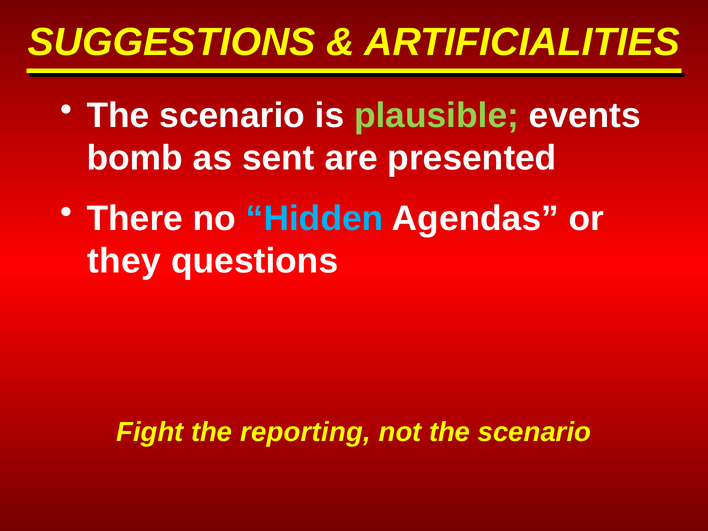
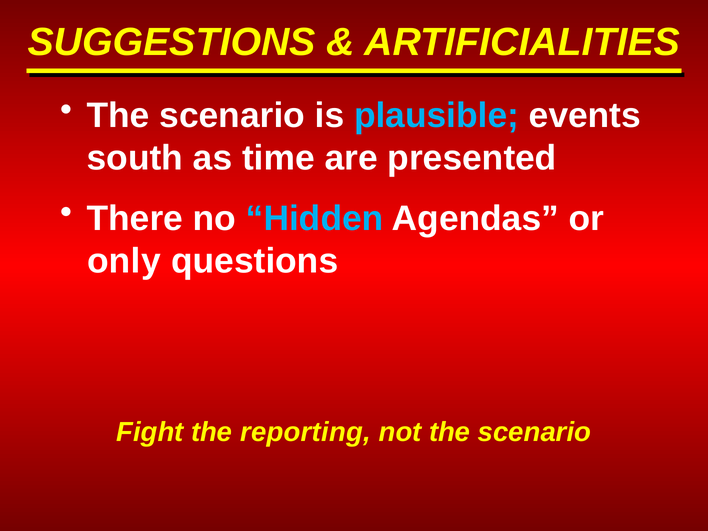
plausible colour: light green -> light blue
bomb: bomb -> south
sent: sent -> time
they: they -> only
